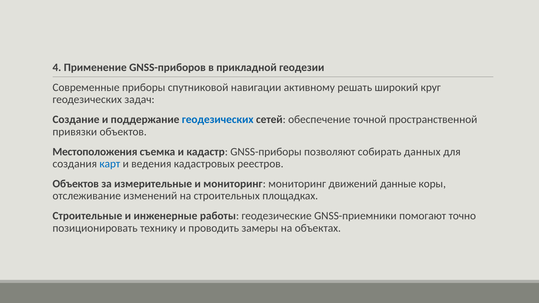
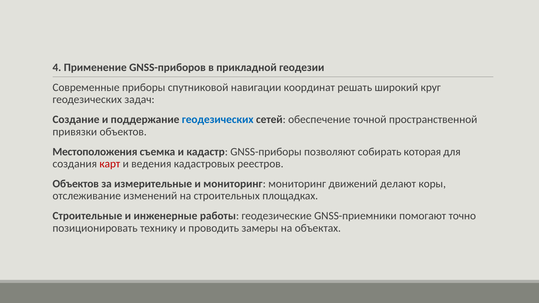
активному: активному -> координат
данных: данных -> которая
карт colour: blue -> red
данные: данные -> делают
